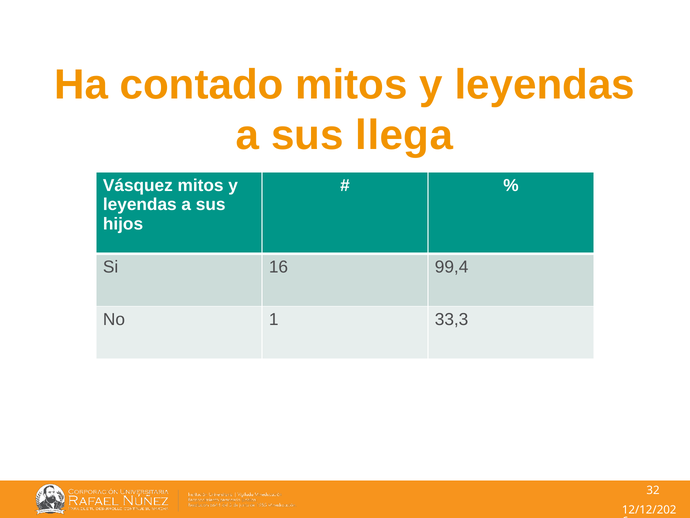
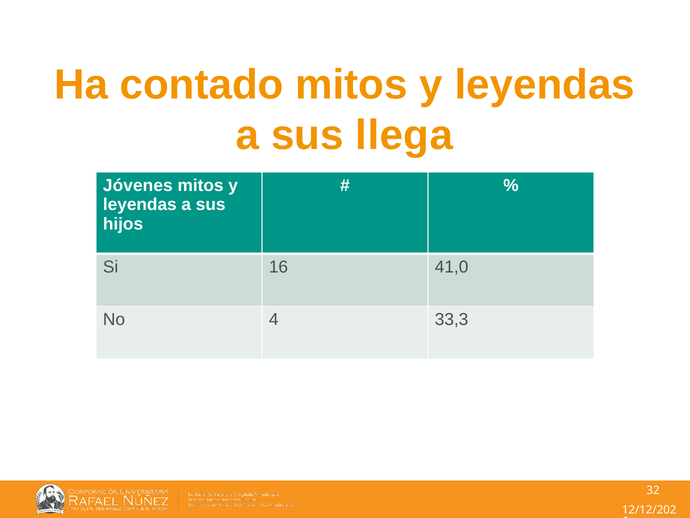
Vásquez: Vásquez -> Jóvenes
99,4: 99,4 -> 41,0
1: 1 -> 4
